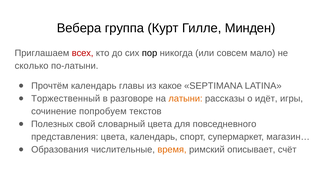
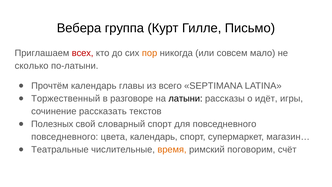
Минден: Минден -> Письмо
пор colour: black -> orange
какое: какое -> всего
латыни colour: orange -> black
попробуем: попробуем -> рассказать
словарный цвета: цвета -> спорт
представления at (65, 137): представления -> повседневного
Образования: Образования -> Театральные
описывает: описывает -> поговорим
